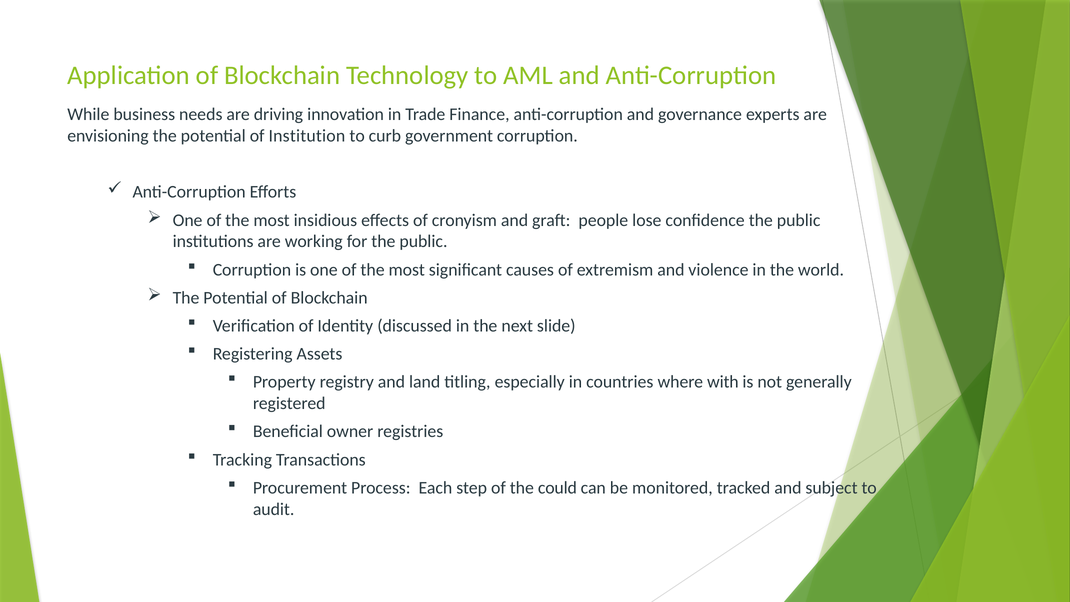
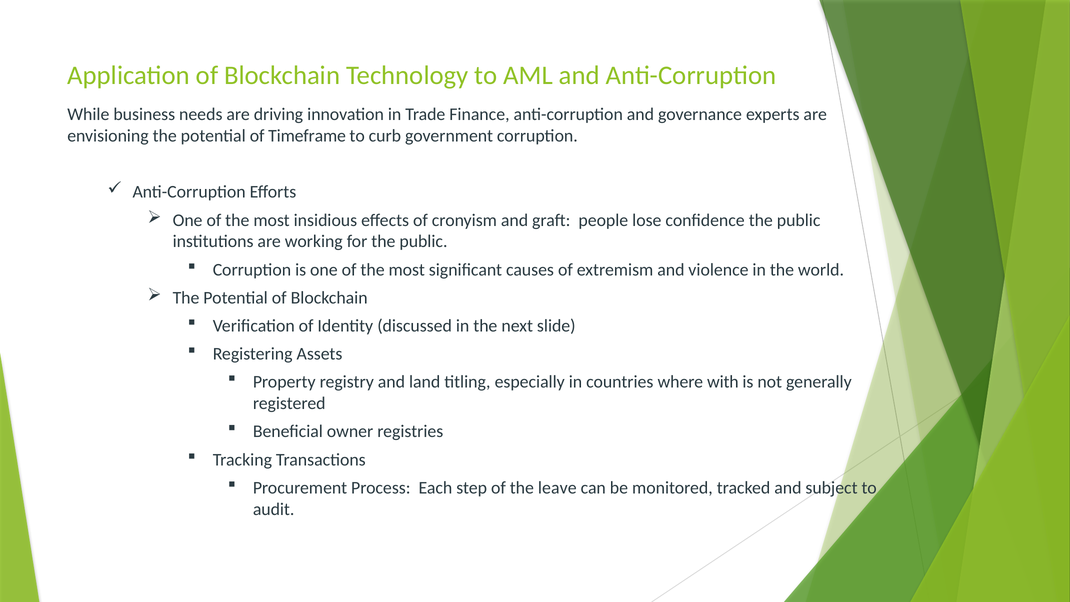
Institution: Institution -> Timeframe
could: could -> leave
